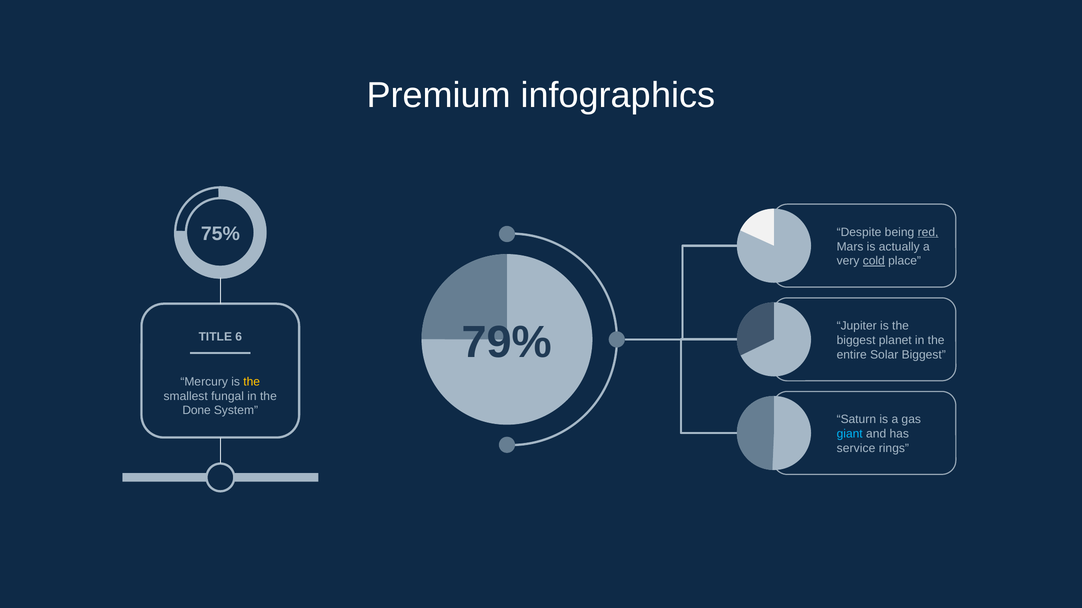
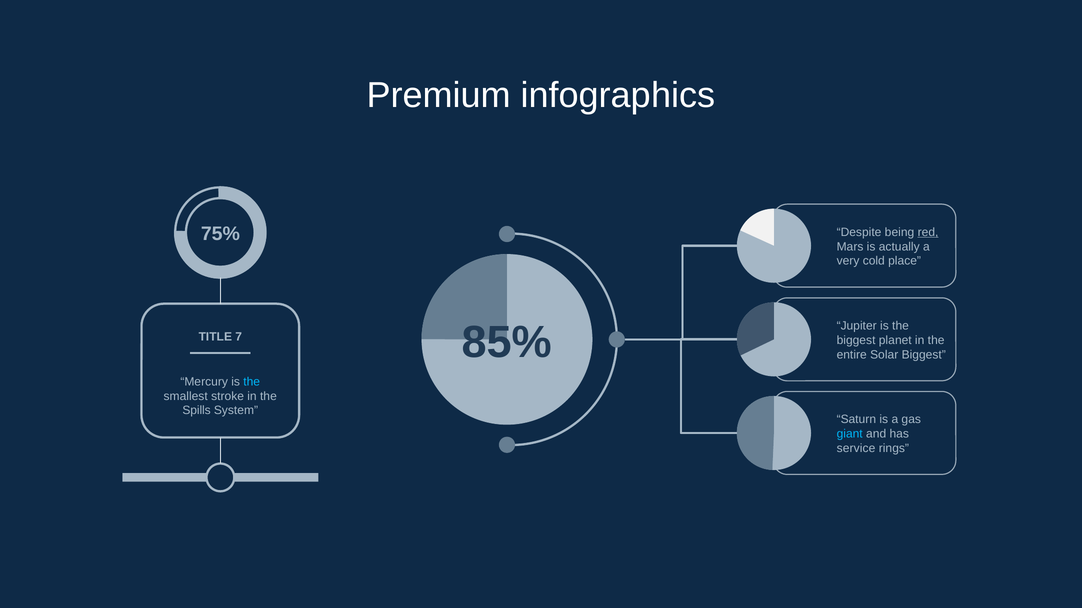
cold underline: present -> none
79%: 79% -> 85%
6: 6 -> 7
the at (252, 382) colour: yellow -> light blue
fungal: fungal -> stroke
Done: Done -> Spills
